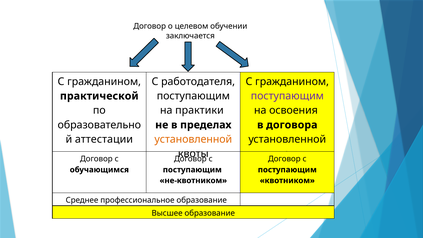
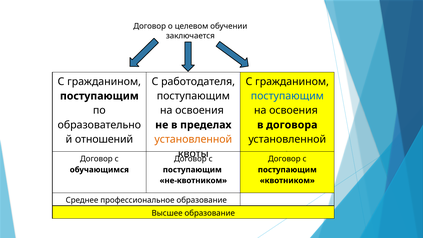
поступающим at (287, 96) colour: purple -> blue
практической at (99, 96): практической -> поступающим
практики at (199, 110): практики -> освоения
аттестации: аттестации -> отношений
